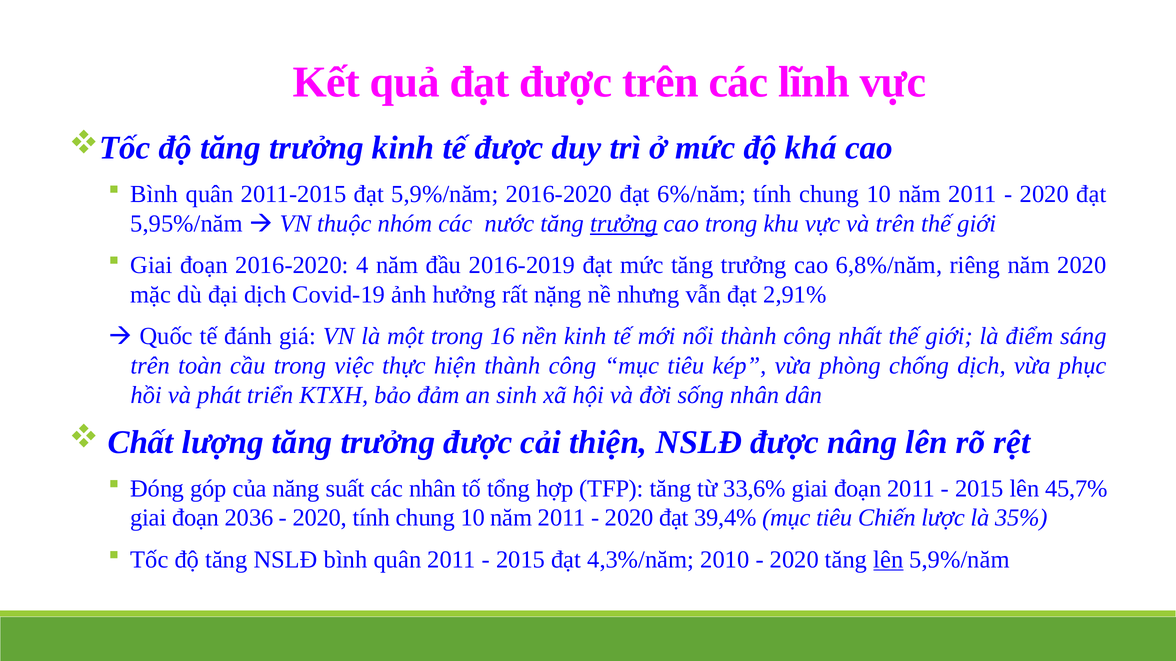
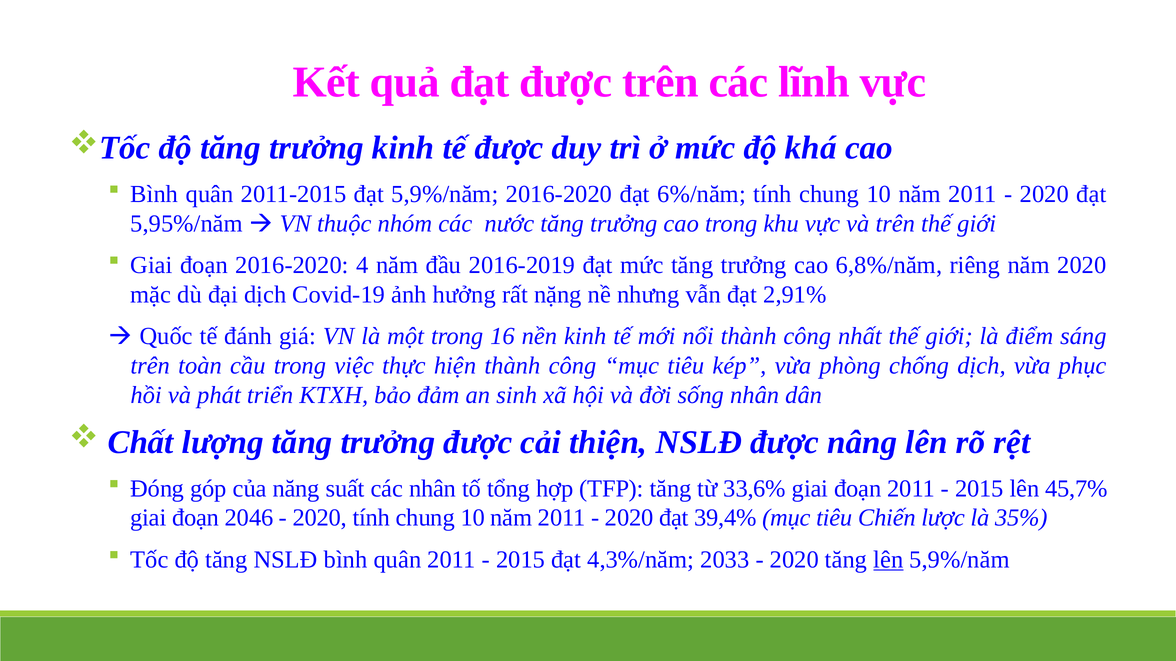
trưởng at (624, 224) underline: present -> none
2036: 2036 -> 2046
2010: 2010 -> 2033
